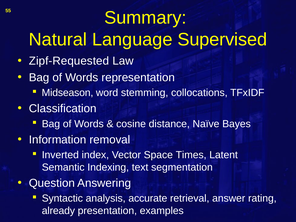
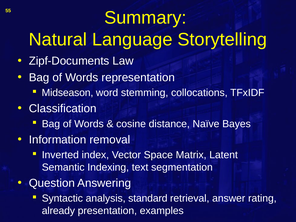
Supervised: Supervised -> Storytelling
Zipf-Requested: Zipf-Requested -> Zipf-Documents
Times: Times -> Matrix
accurate: accurate -> standard
